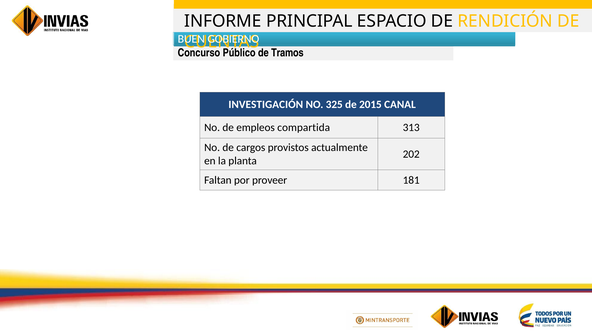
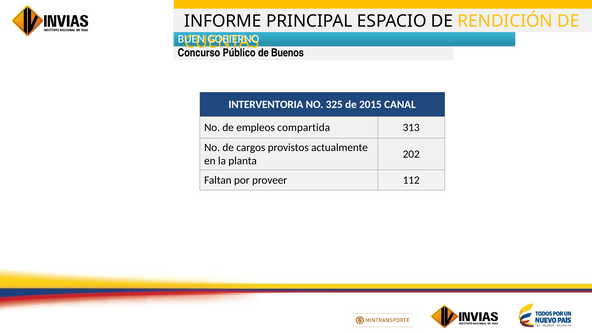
Tramos: Tramos -> Buenos
INVESTIGACIÓN: INVESTIGACIÓN -> INTERVENTORIA
181: 181 -> 112
